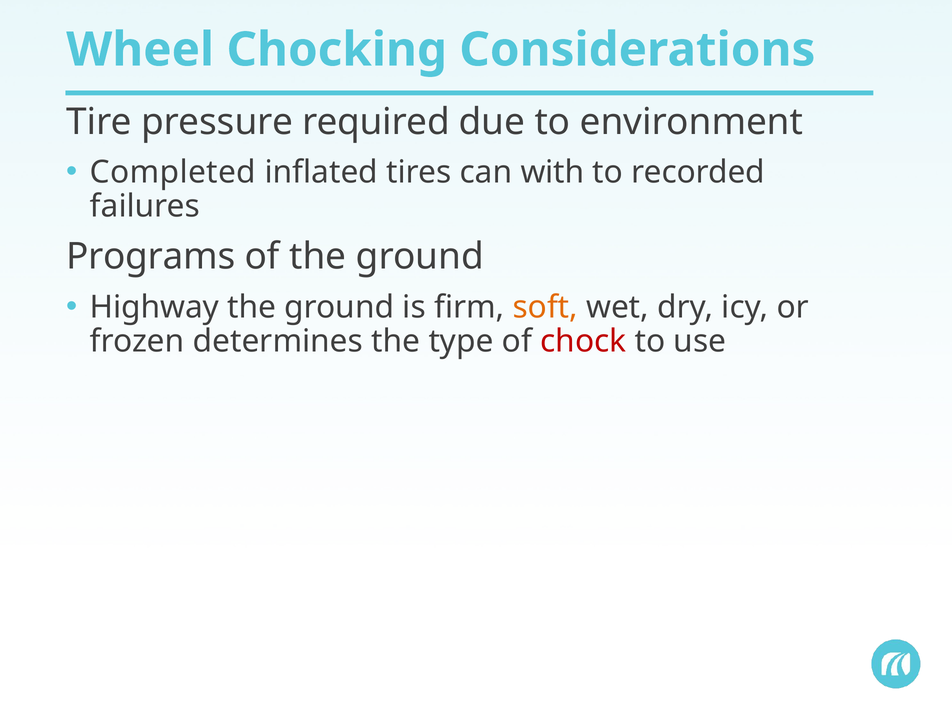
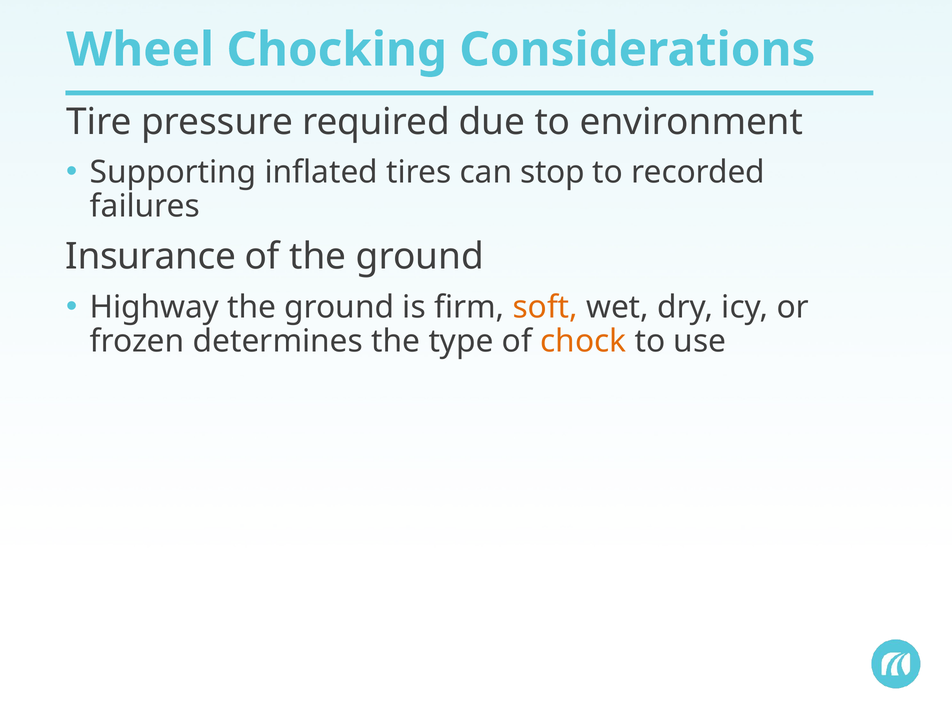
Completed: Completed -> Supporting
with: with -> stop
Programs: Programs -> Insurance
chock colour: red -> orange
